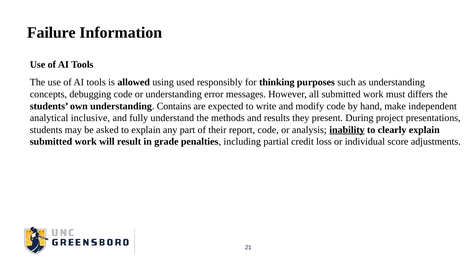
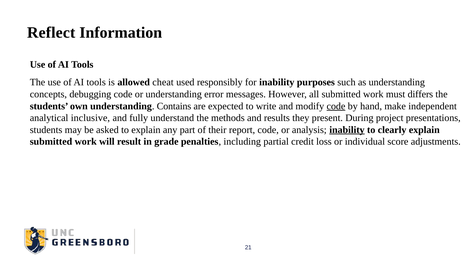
Failure: Failure -> Reflect
using: using -> cheat
for thinking: thinking -> inability
code at (336, 106) underline: none -> present
